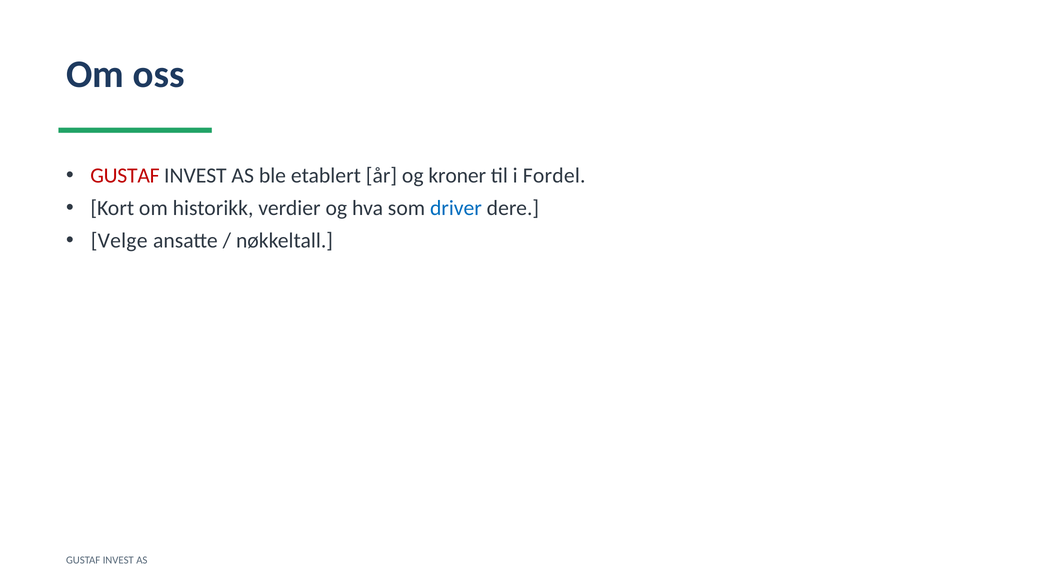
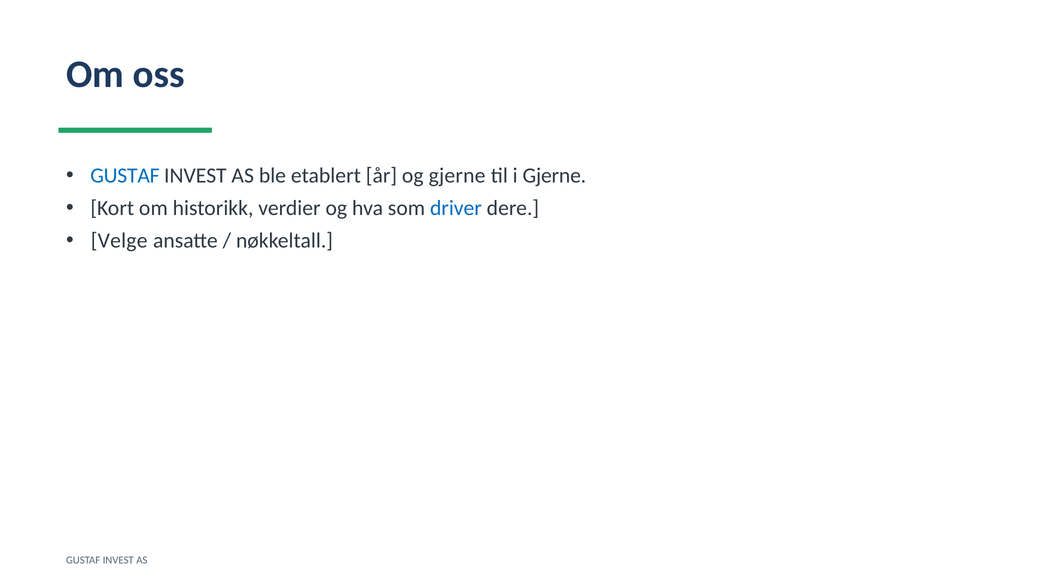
GUSTAF at (125, 176) colour: red -> blue
og kroner: kroner -> gjerne
i Fordel: Fordel -> Gjerne
